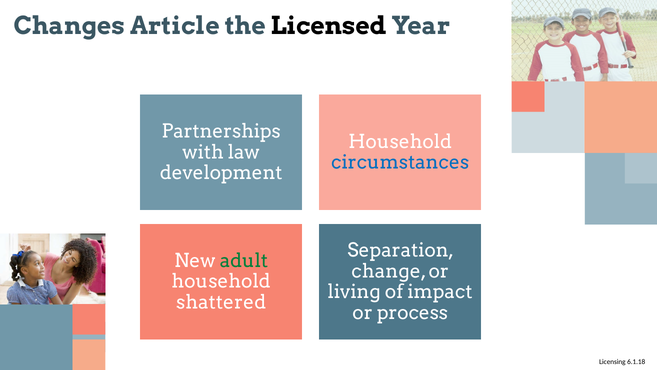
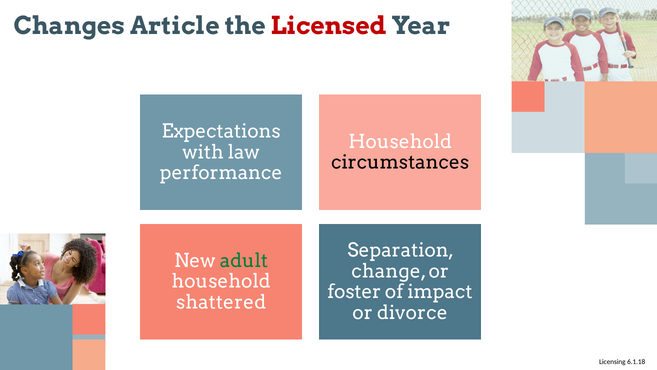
Licensed colour: black -> red
Partnerships: Partnerships -> Expectations
circumstances colour: blue -> black
development: development -> performance
living: living -> foster
process: process -> divorce
